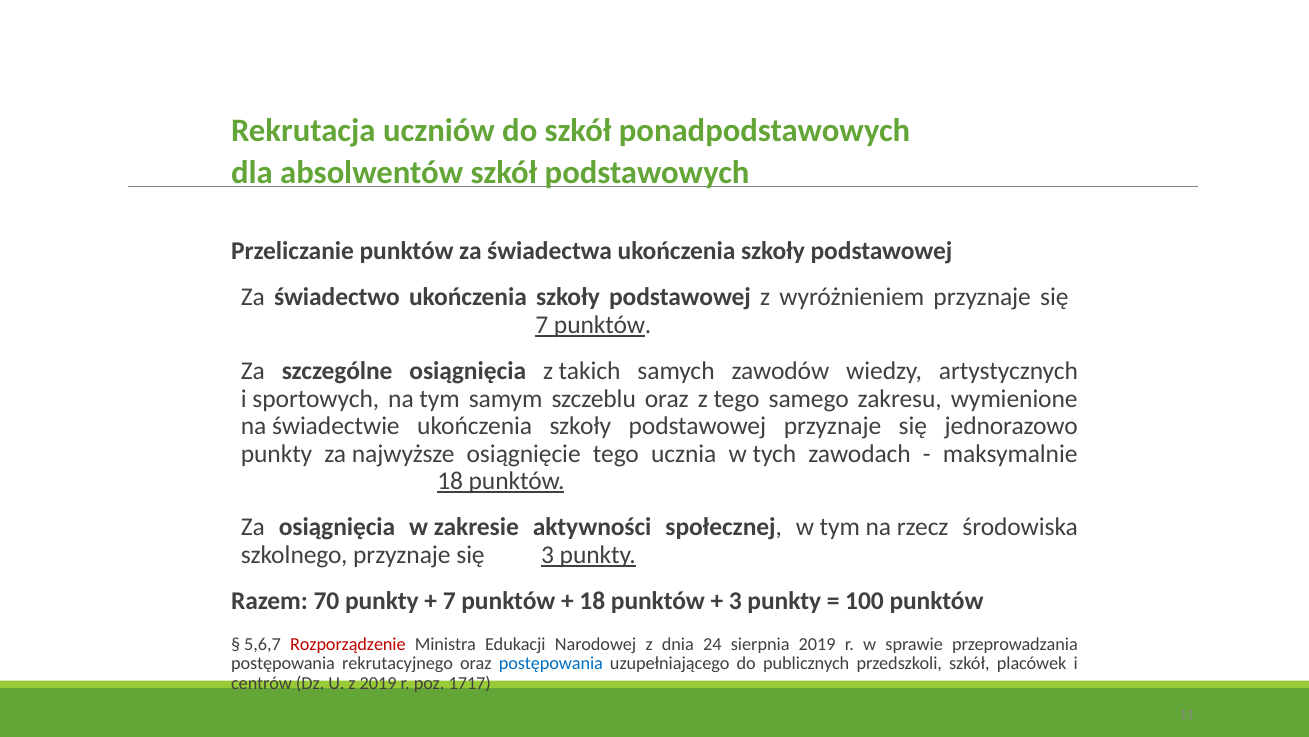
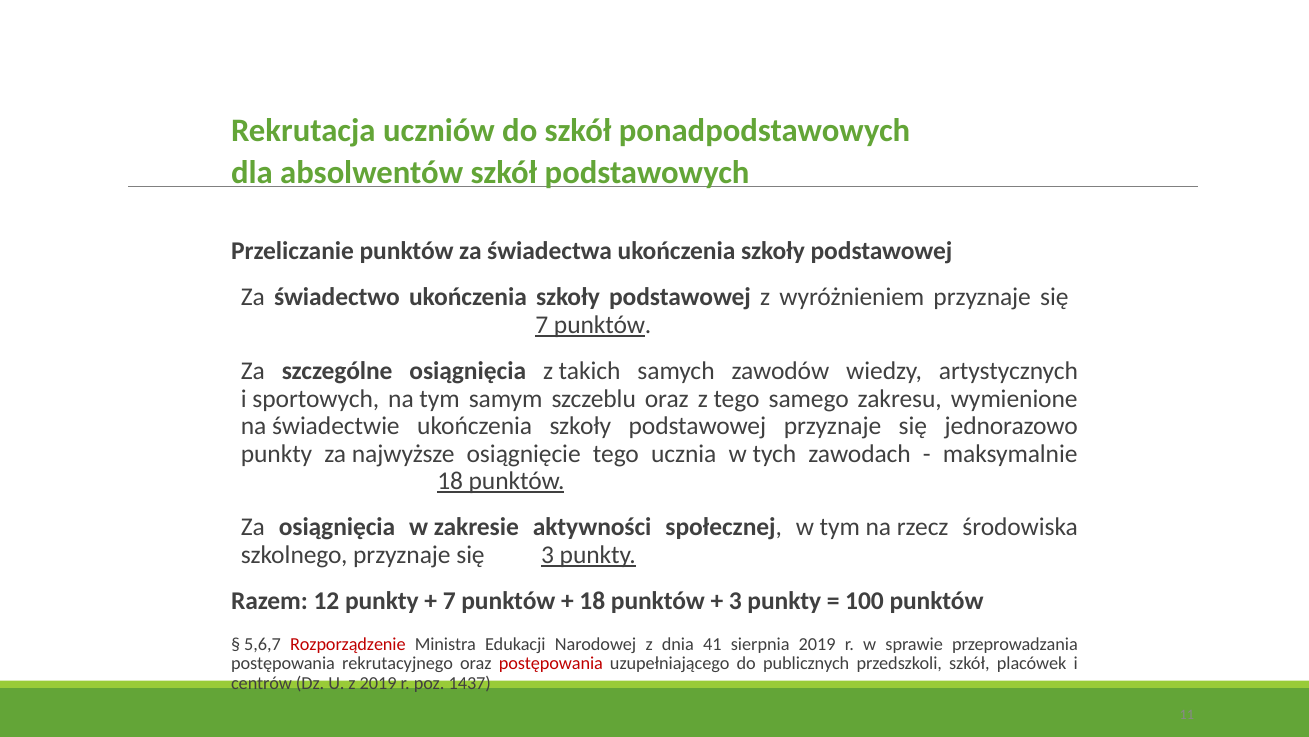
70: 70 -> 12
24: 24 -> 41
postępowania at (551, 663) colour: blue -> red
1717: 1717 -> 1437
